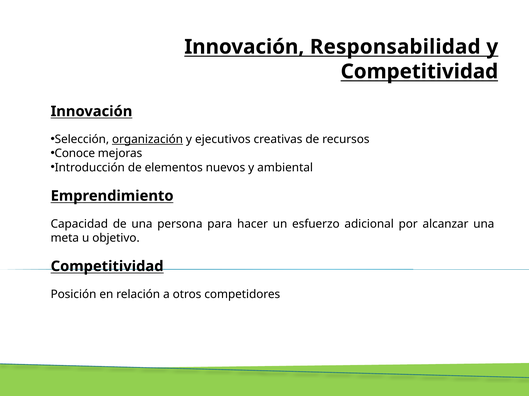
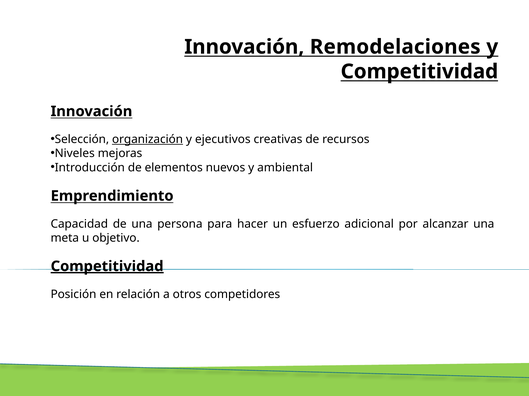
Responsabilidad: Responsabilidad -> Remodelaciones
Conoce: Conoce -> Niveles
Competitividad at (107, 267) underline: none -> present
